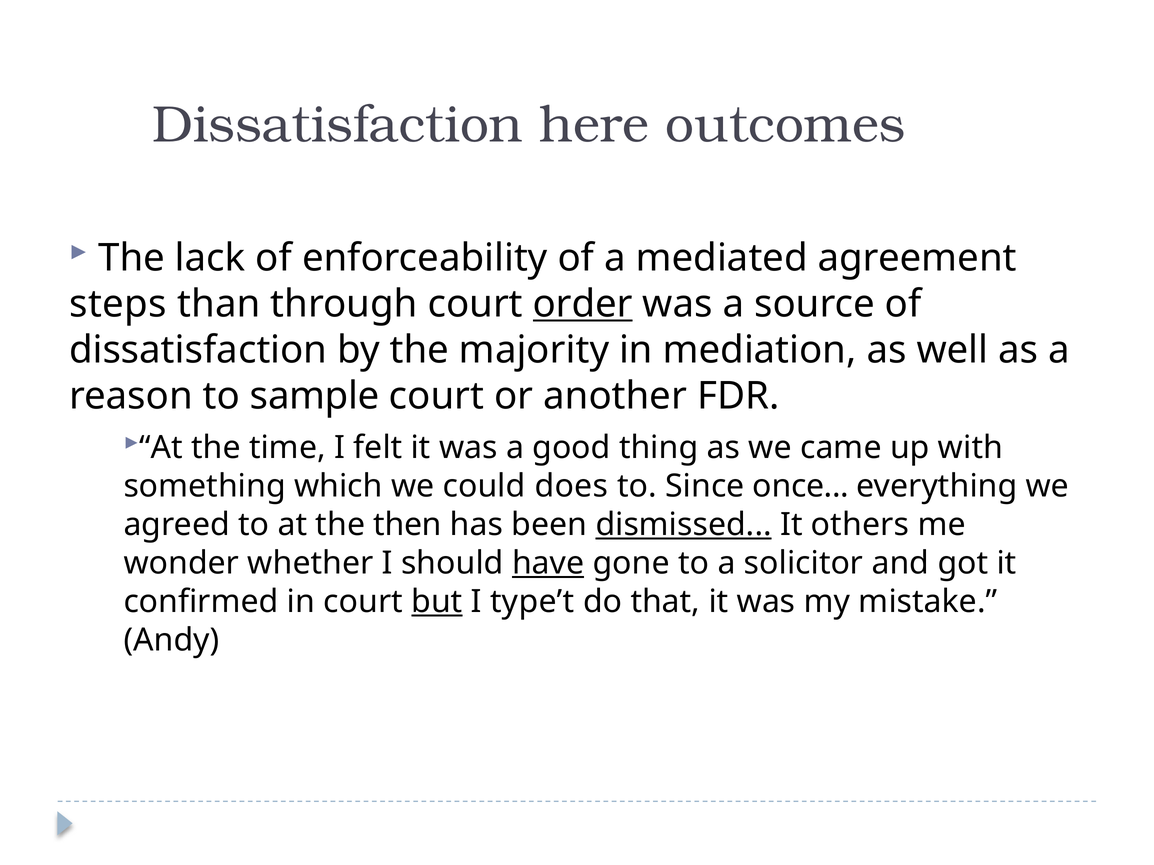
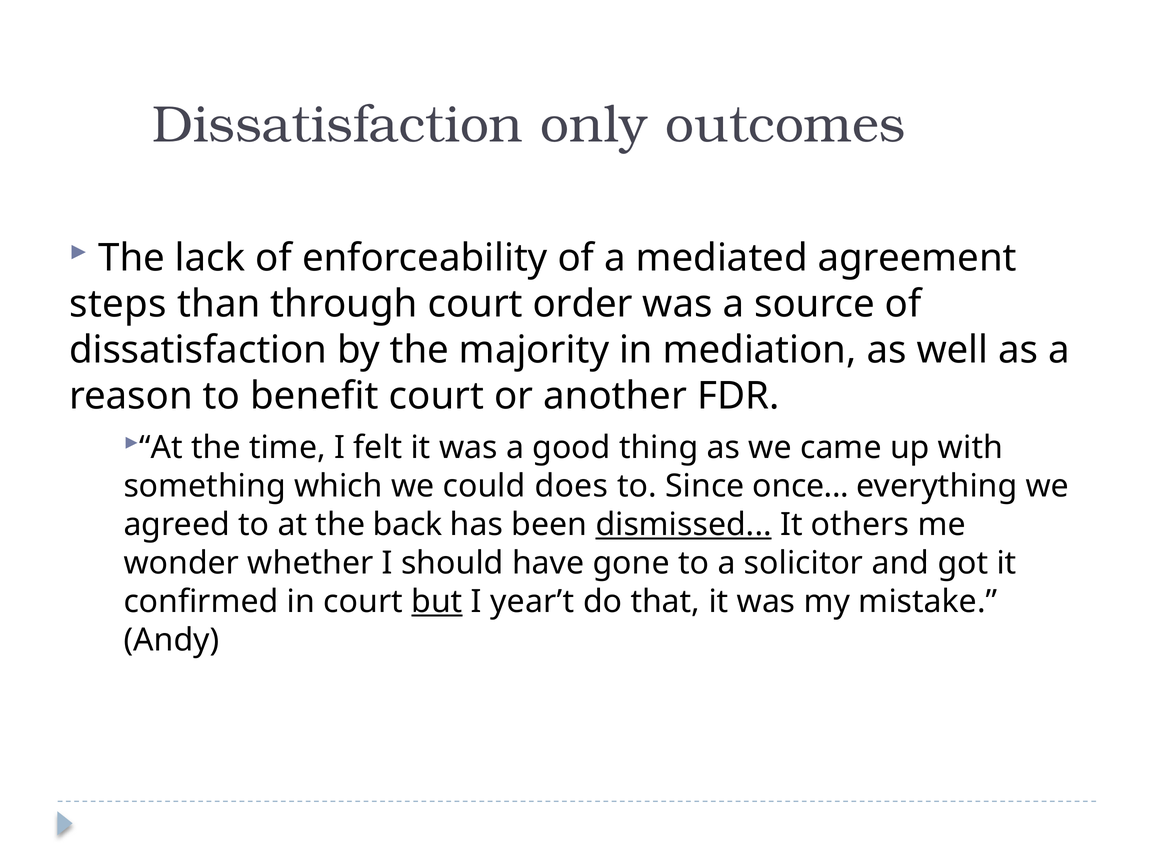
here: here -> only
order underline: present -> none
sample: sample -> benefit
then: then -> back
have underline: present -> none
type’t: type’t -> year’t
